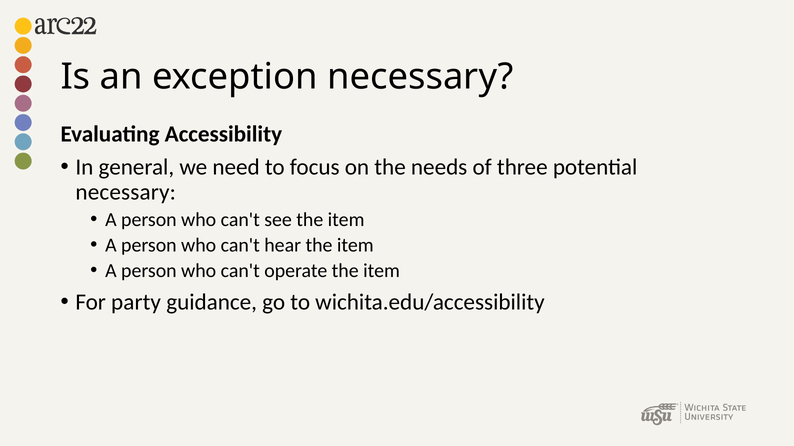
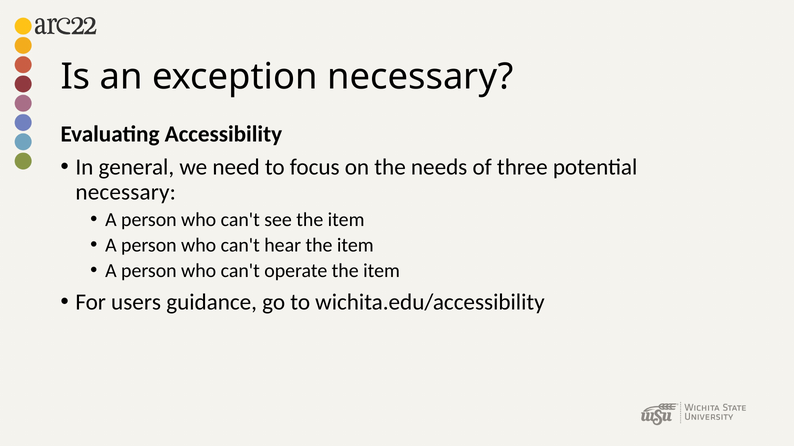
party: party -> users
